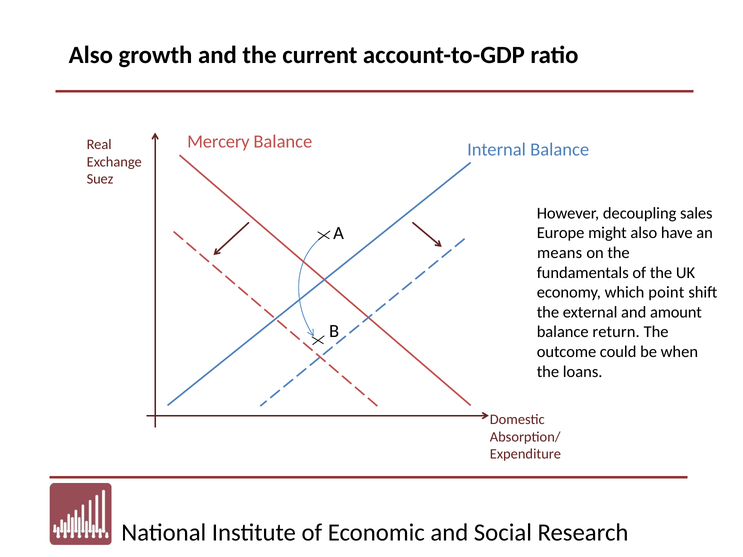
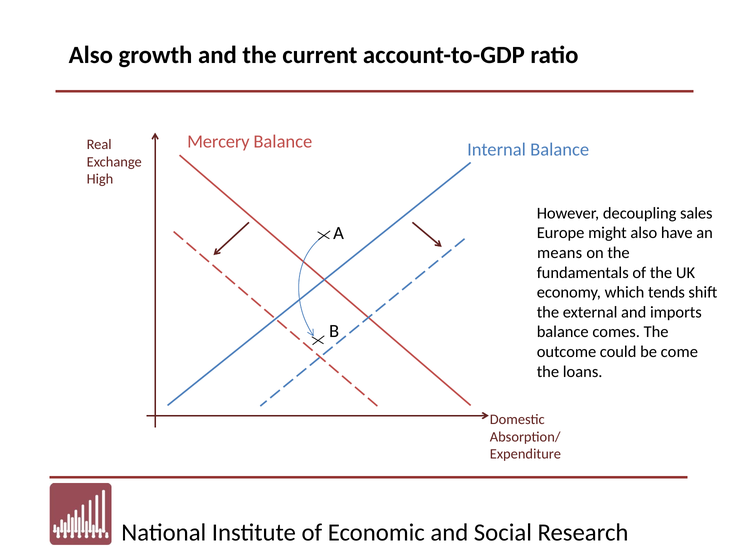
Suez: Suez -> High
point: point -> tends
amount: amount -> imports
return: return -> comes
when: when -> come
